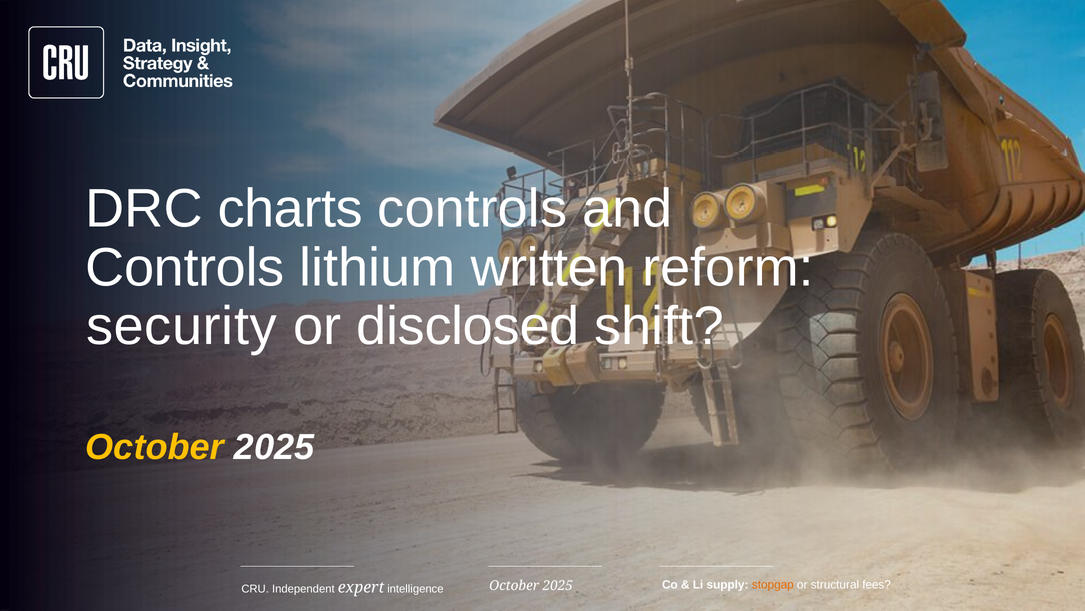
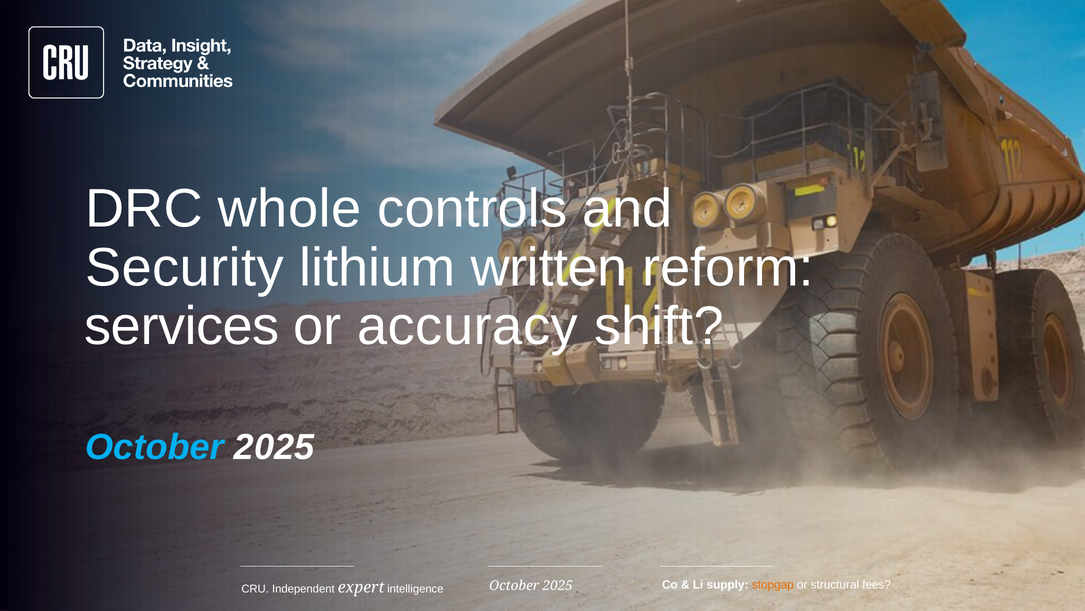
charts: charts -> whole
Controls at (185, 267): Controls -> Security
security: security -> services
disclosed: disclosed -> accuracy
October at (155, 447) colour: yellow -> light blue
